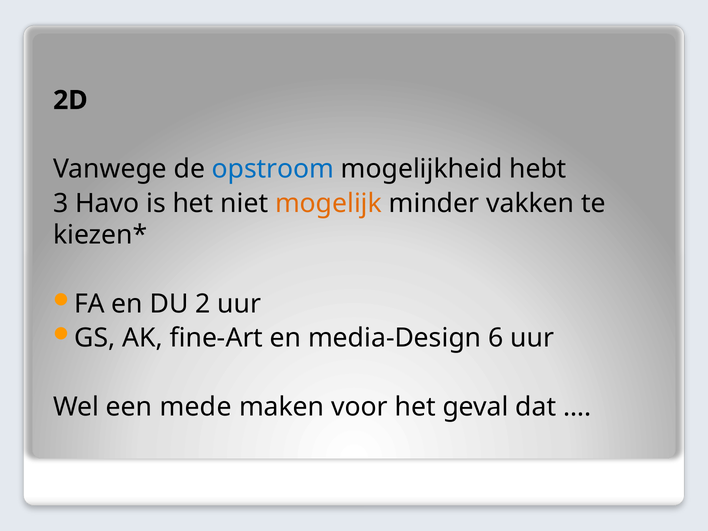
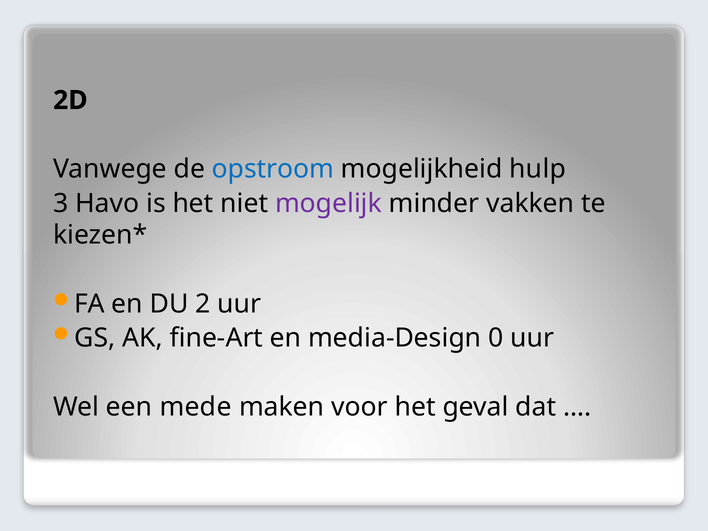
hebt: hebt -> hulp
mogelijk colour: orange -> purple
6: 6 -> 0
